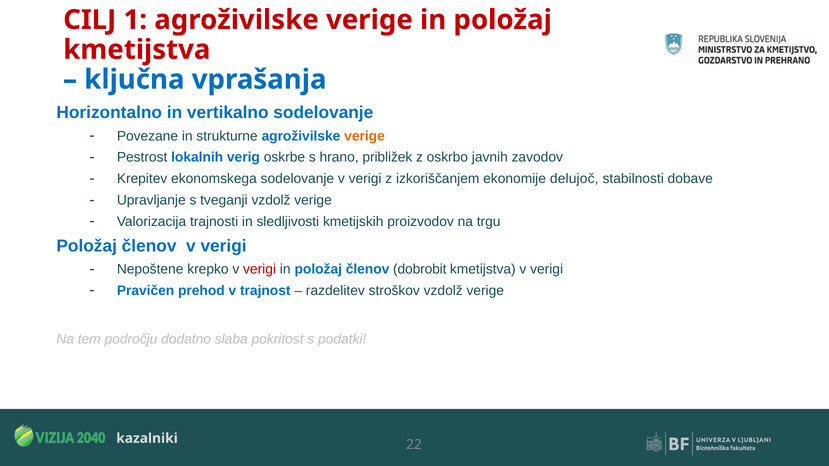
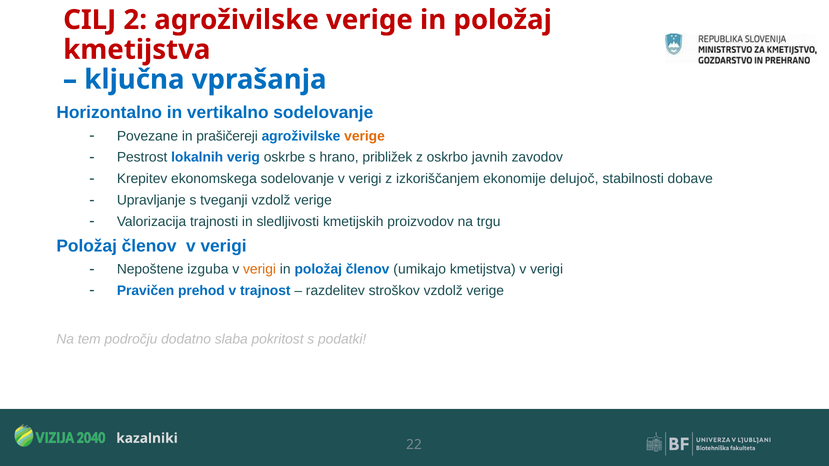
1: 1 -> 2
strukturne: strukturne -> prašičereji
krepko: krepko -> izguba
verigi at (260, 269) colour: red -> orange
dobrobit: dobrobit -> umikajo
